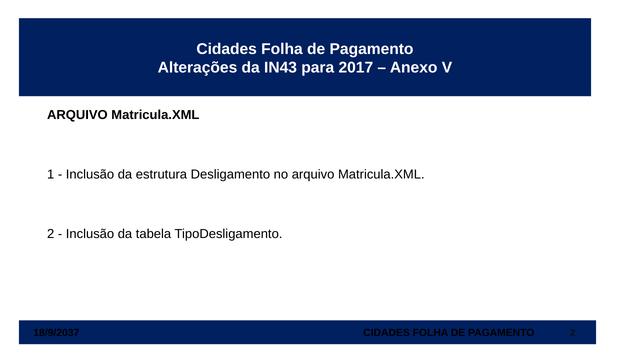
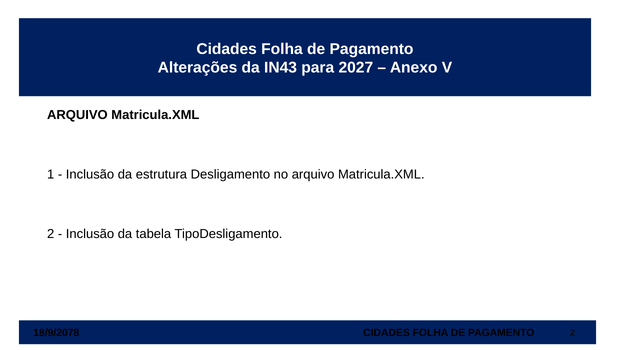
2017: 2017 -> 2027
18/9/2037: 18/9/2037 -> 18/9/2078
